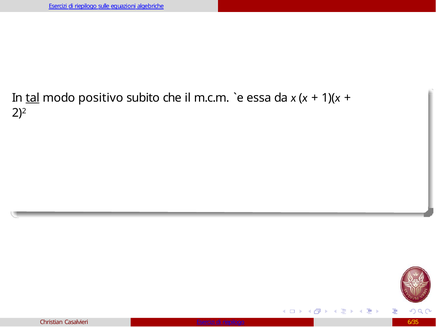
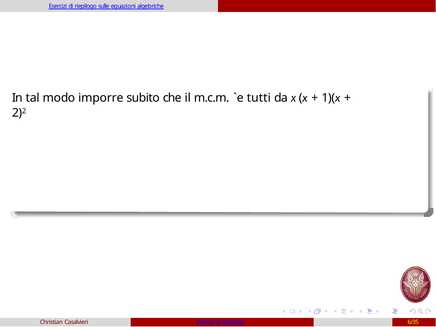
tal underline: present -> none
positivo: positivo -> imporre
essa: essa -> tutti
